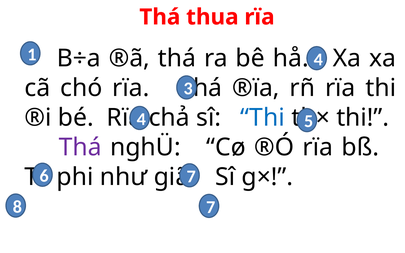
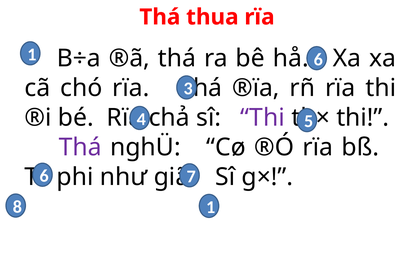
1 4: 4 -> 6
Thi at (263, 118) colour: blue -> purple
8 7: 7 -> 1
